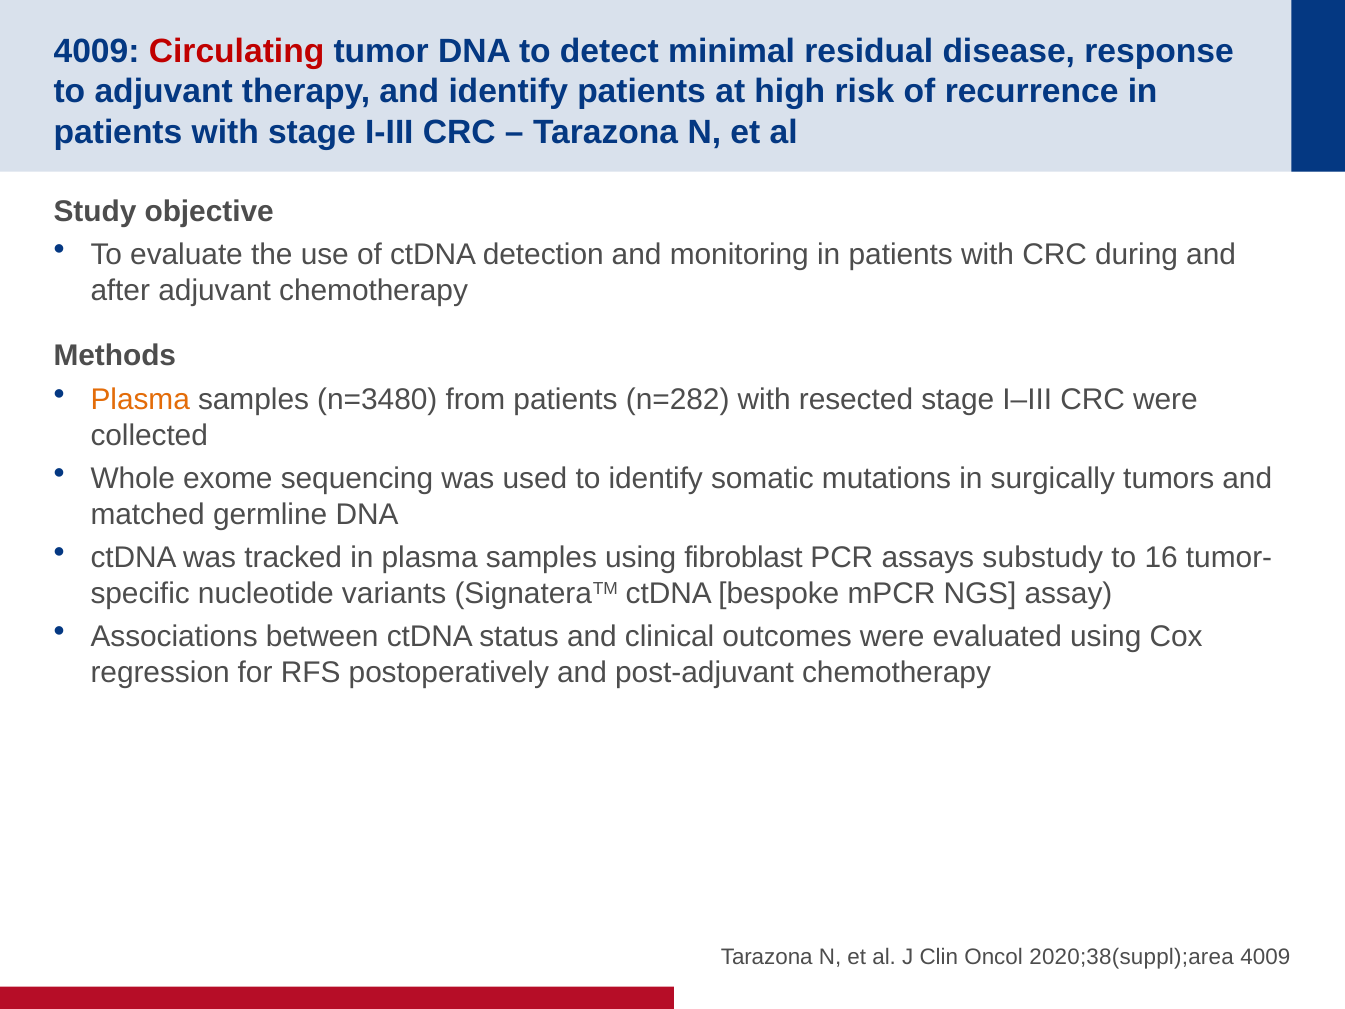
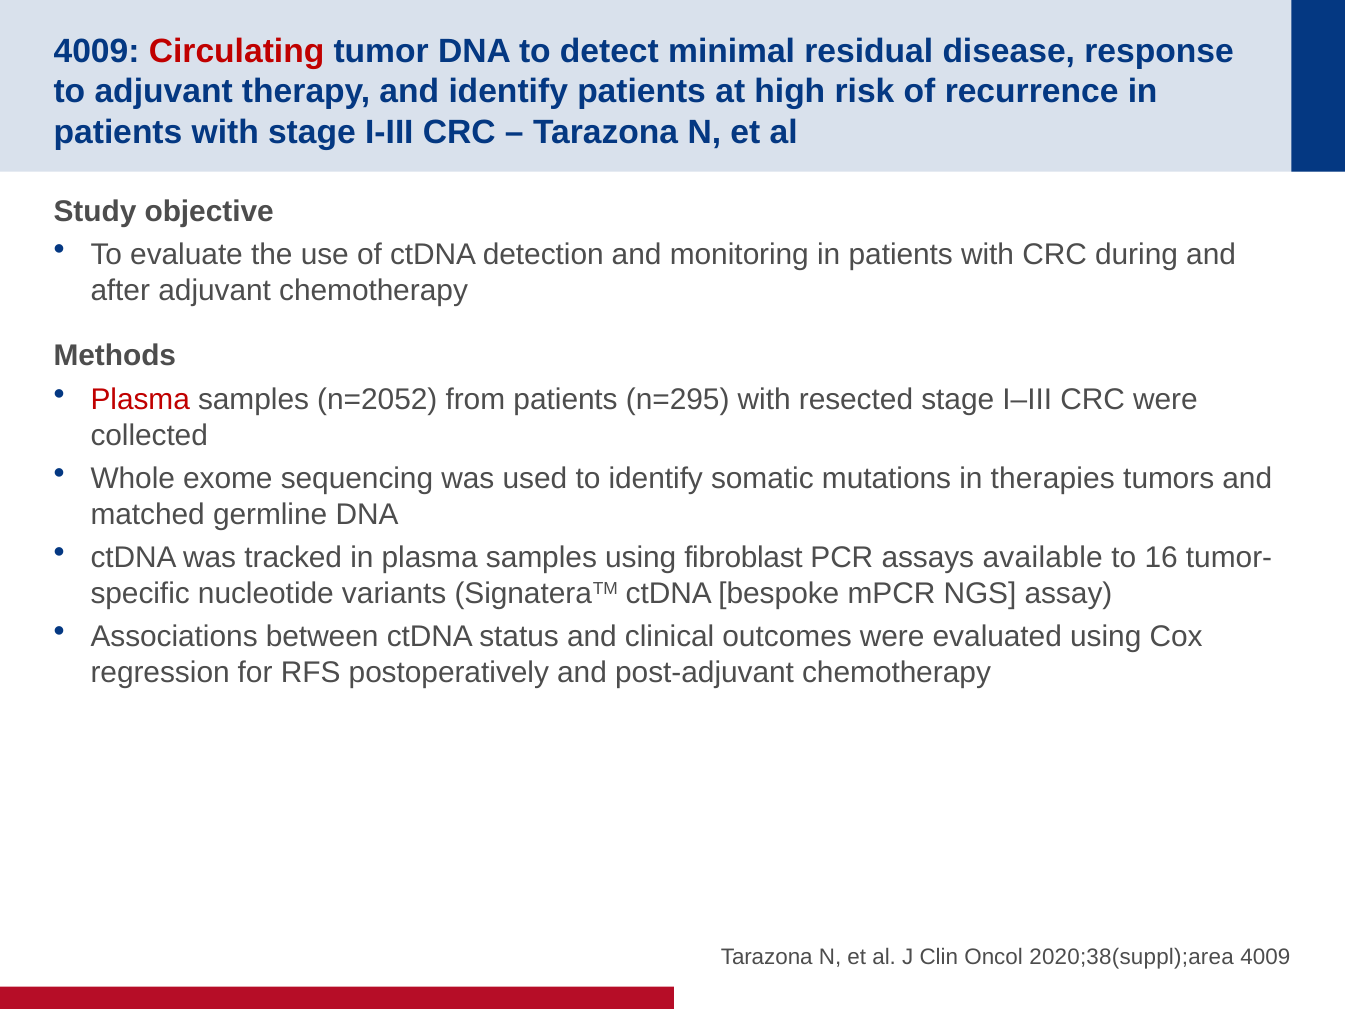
Plasma at (140, 399) colour: orange -> red
n=3480: n=3480 -> n=2052
n=282: n=282 -> n=295
surgically: surgically -> therapies
substudy: substudy -> available
